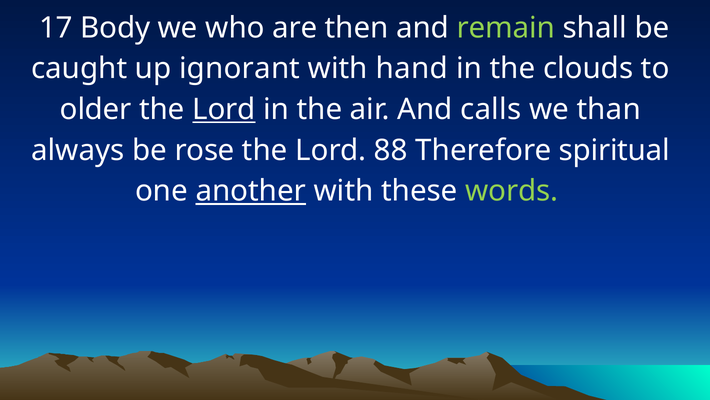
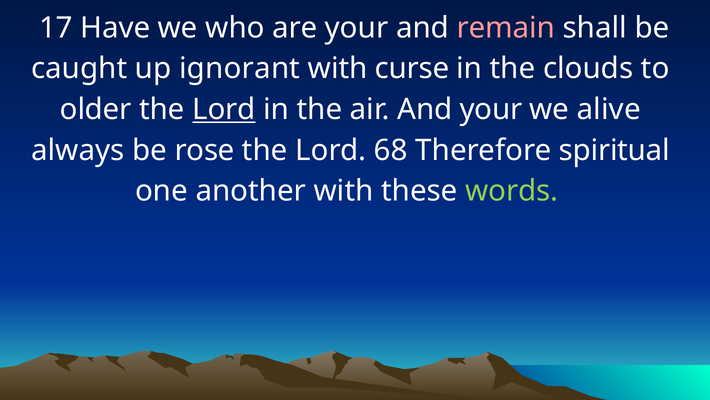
Body: Body -> Have
are then: then -> your
remain colour: light green -> pink
hand: hand -> curse
And calls: calls -> your
than: than -> alive
88: 88 -> 68
another underline: present -> none
